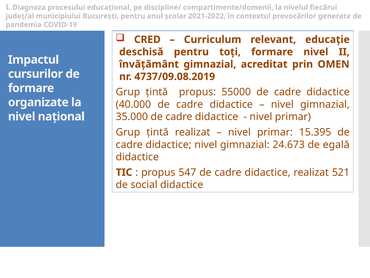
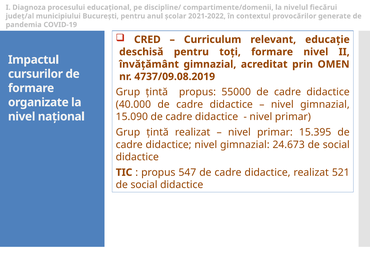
35.000: 35.000 -> 15.090
24.673 de egală: egală -> social
